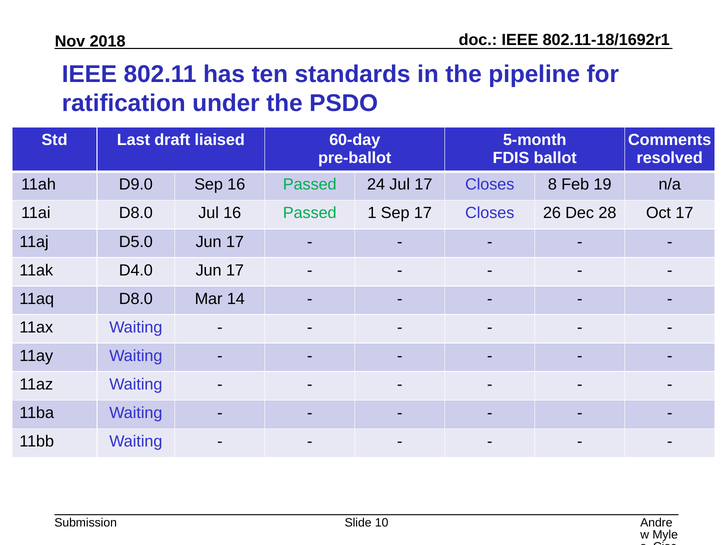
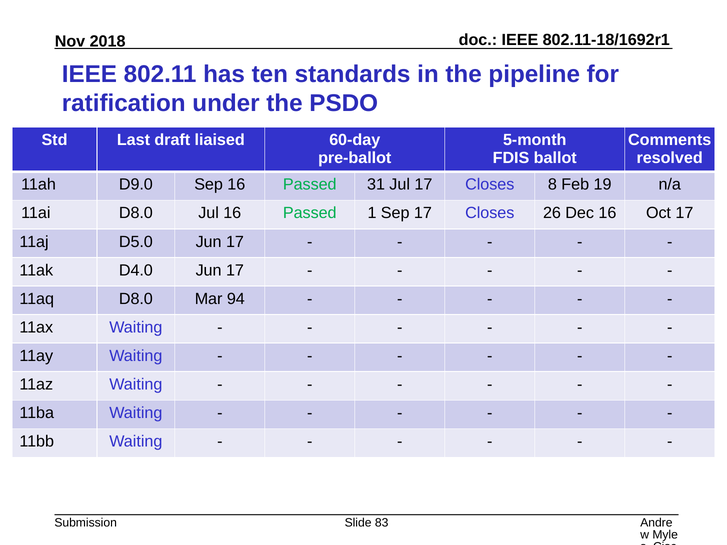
24: 24 -> 31
Dec 28: 28 -> 16
14: 14 -> 94
10: 10 -> 83
